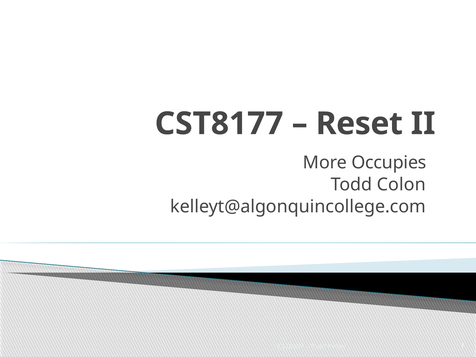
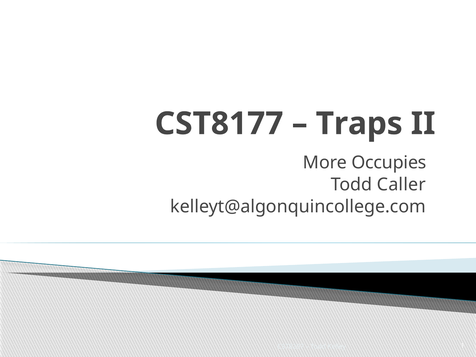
Reset: Reset -> Traps
Colon: Colon -> Caller
